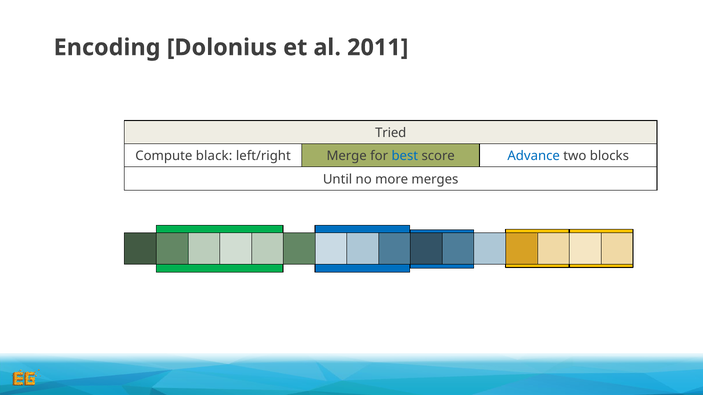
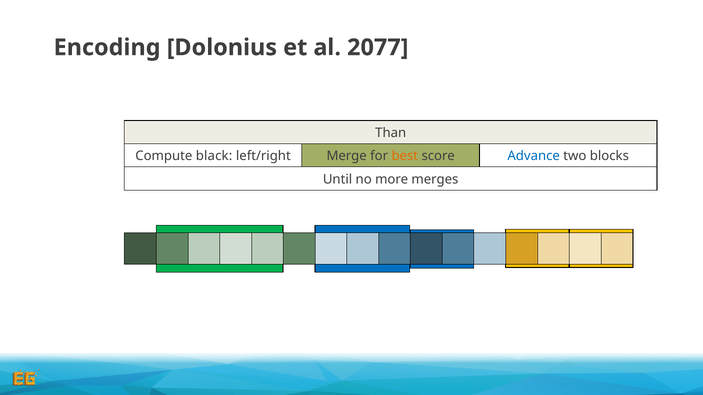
2011: 2011 -> 2077
Tried: Tried -> Than
best colour: blue -> orange
